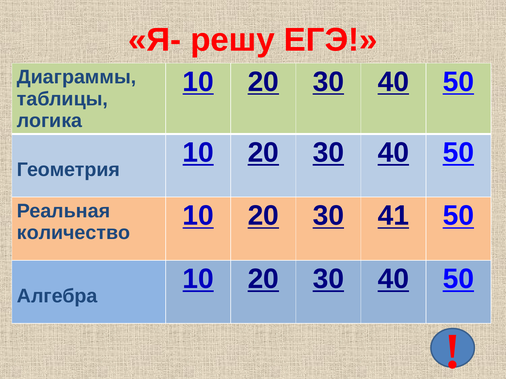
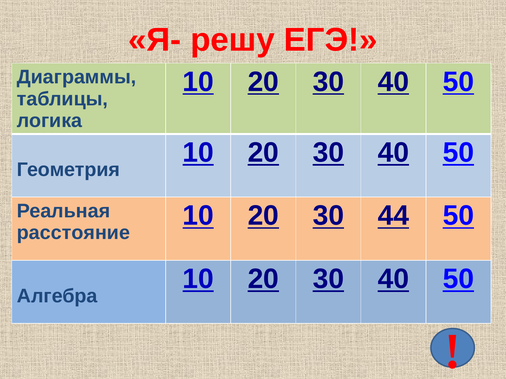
41: 41 -> 44
количество: количество -> расстояние
